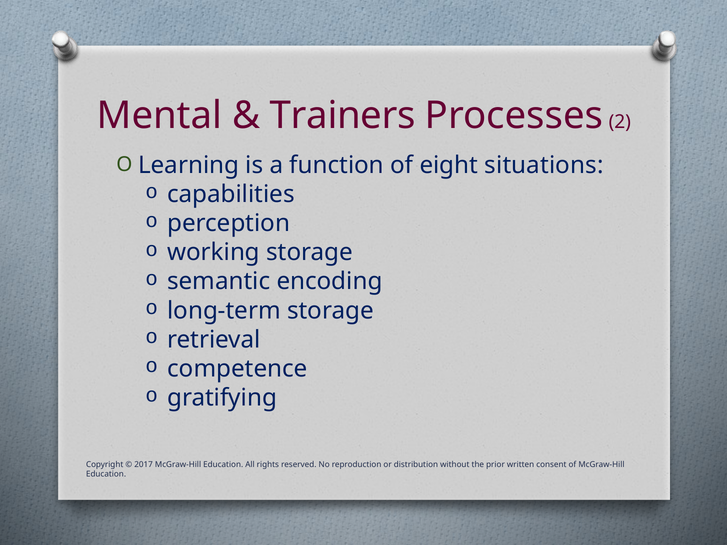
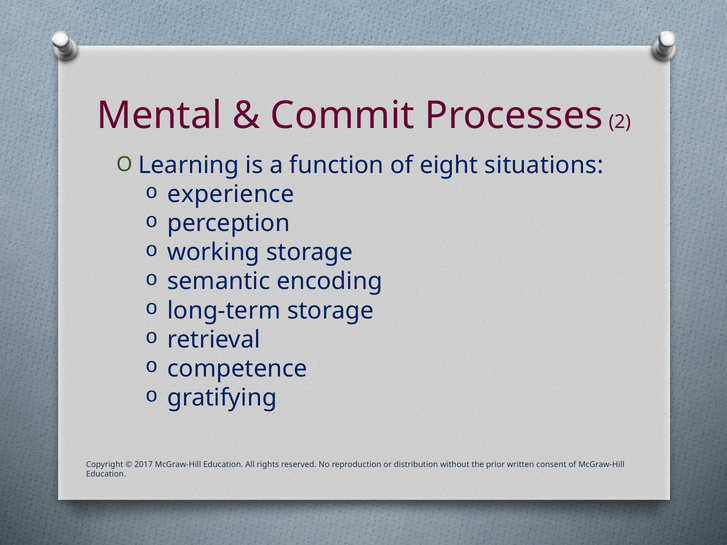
Trainers: Trainers -> Commit
capabilities: capabilities -> experience
